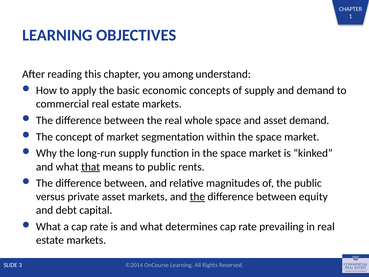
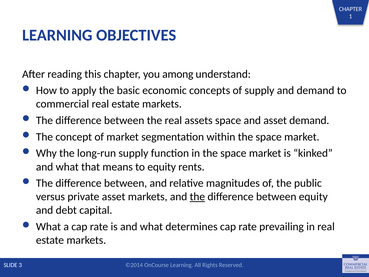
whole: whole -> assets
that underline: present -> none
to public: public -> equity
